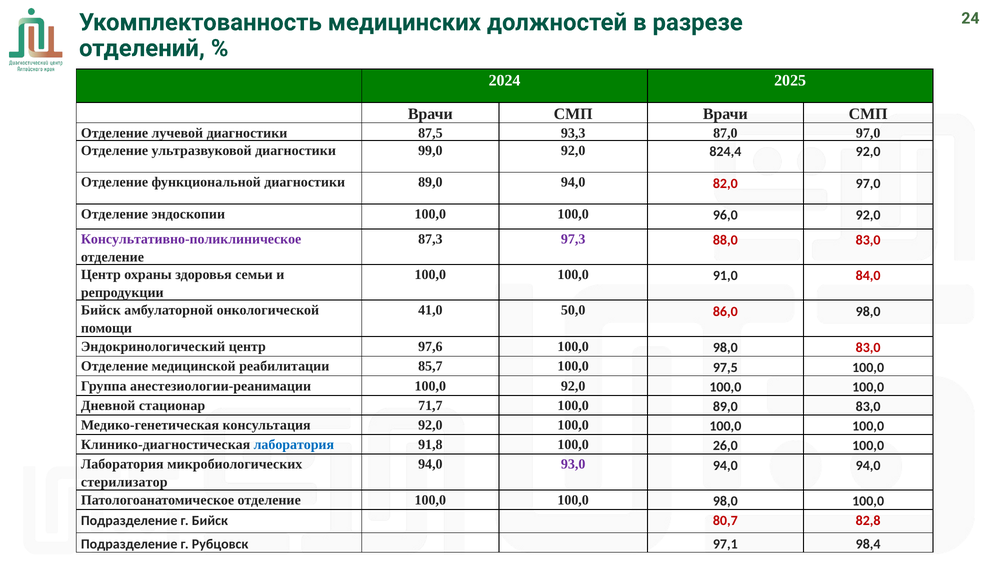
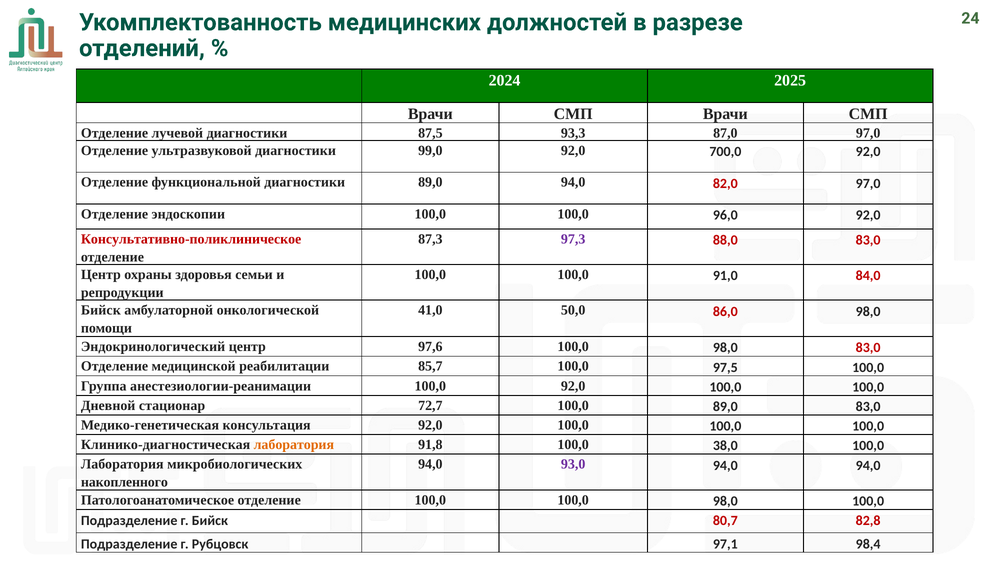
824,4: 824,4 -> 700,0
Консультативно-поликлиническое colour: purple -> red
71,7: 71,7 -> 72,7
лаборатория at (294, 444) colour: blue -> orange
26,0: 26,0 -> 38,0
стерилизатор: стерилизатор -> накопленного
